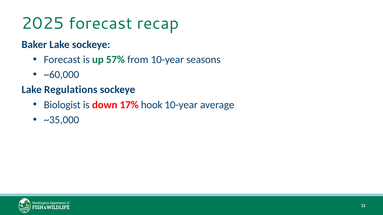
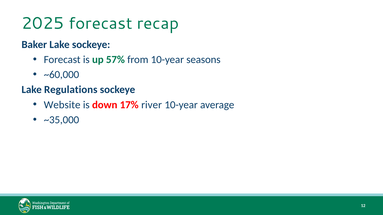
Biologist: Biologist -> Website
hook: hook -> river
